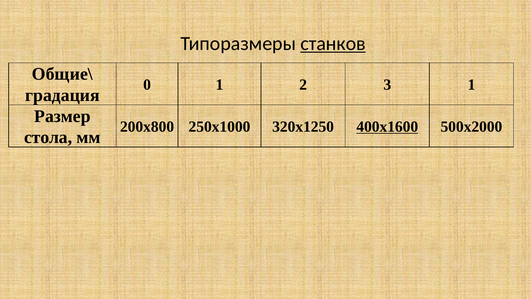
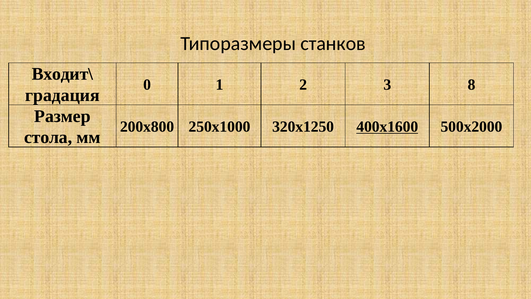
станков underline: present -> none
Общие\: Общие\ -> Входит\
3 1: 1 -> 8
